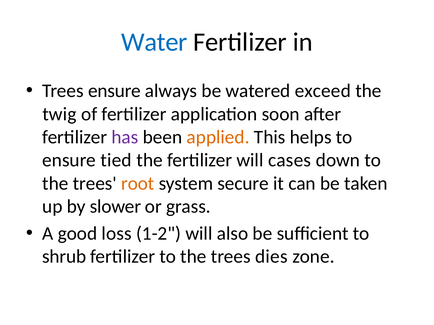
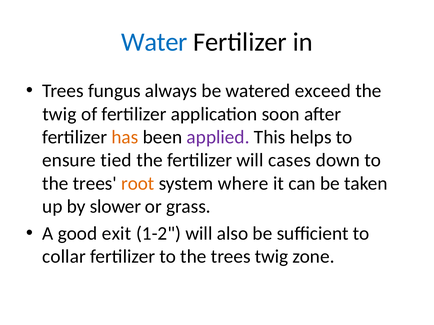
Trees ensure: ensure -> fungus
has colour: purple -> orange
applied colour: orange -> purple
secure: secure -> where
loss: loss -> exit
shrub: shrub -> collar
trees dies: dies -> twig
